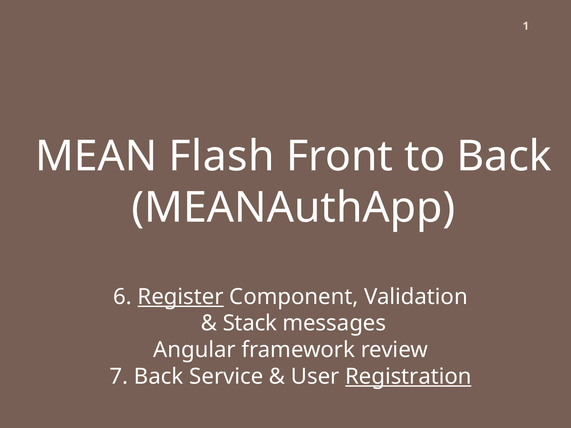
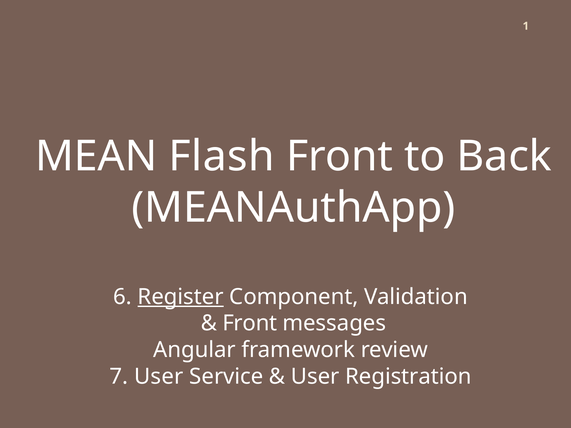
Stack at (250, 324): Stack -> Front
7 Back: Back -> User
Registration underline: present -> none
